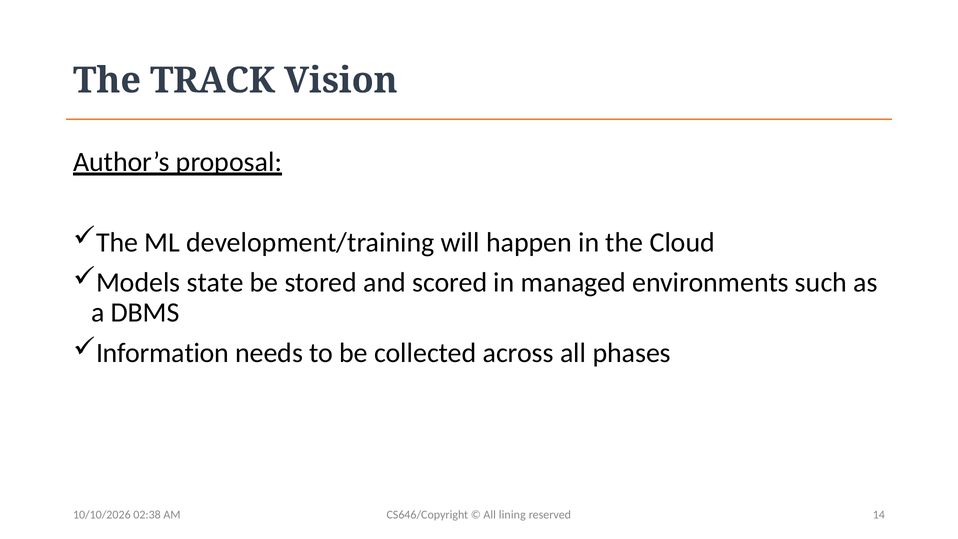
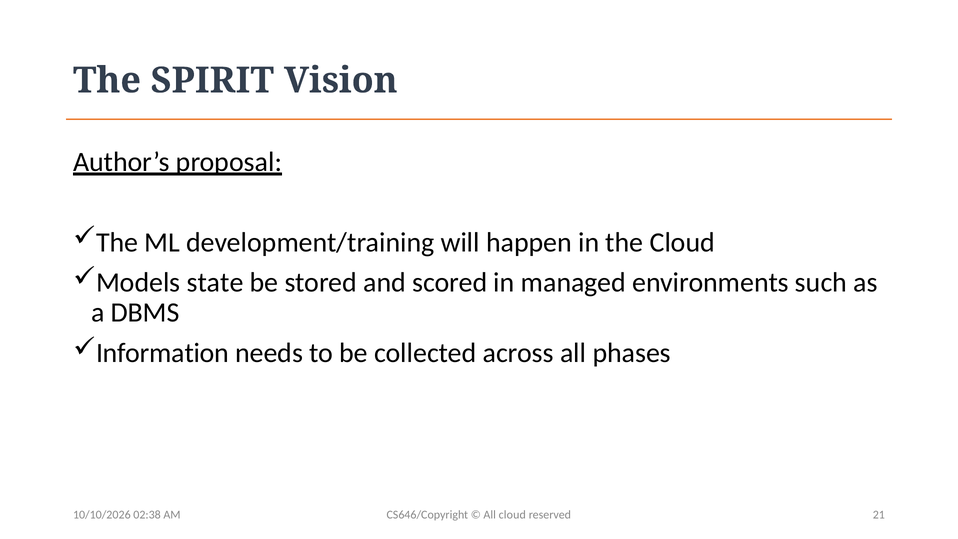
TRACK: TRACK -> SPIRIT
All lining: lining -> cloud
14: 14 -> 21
